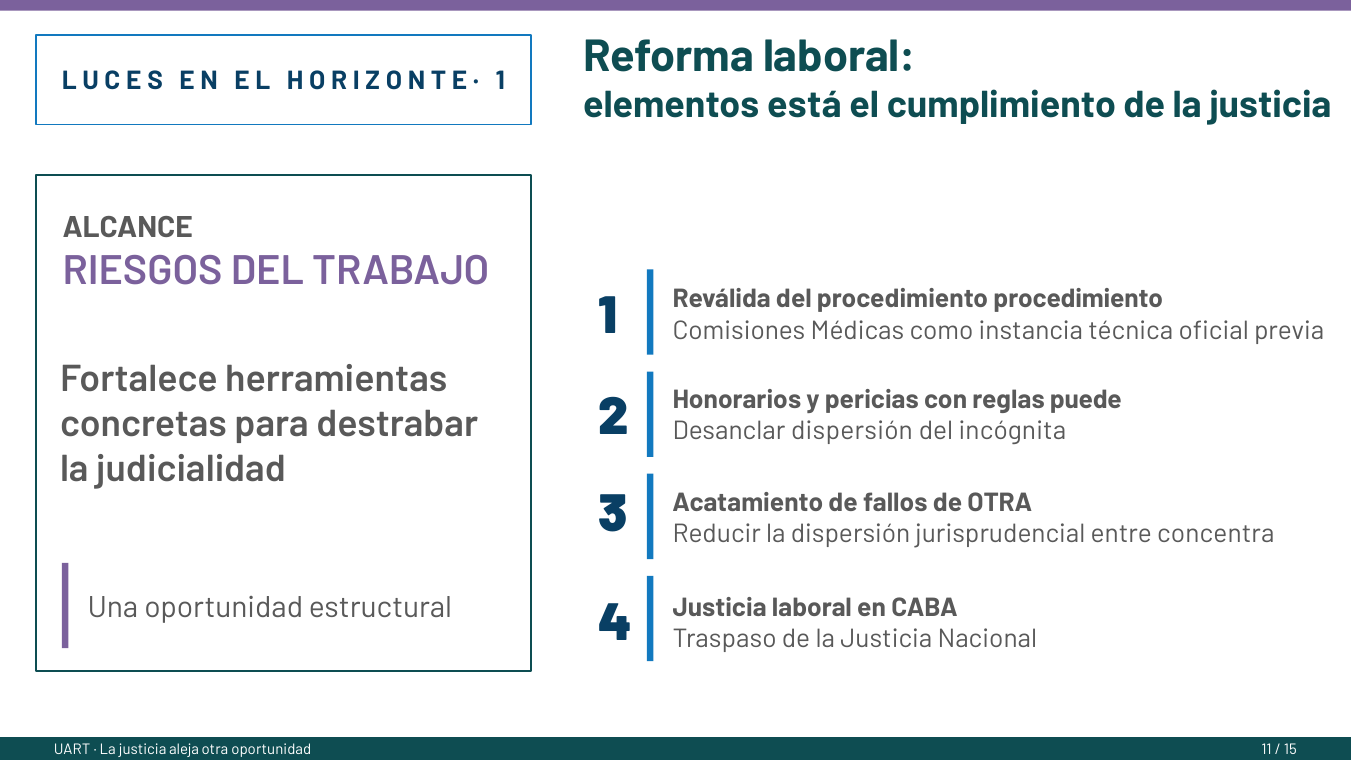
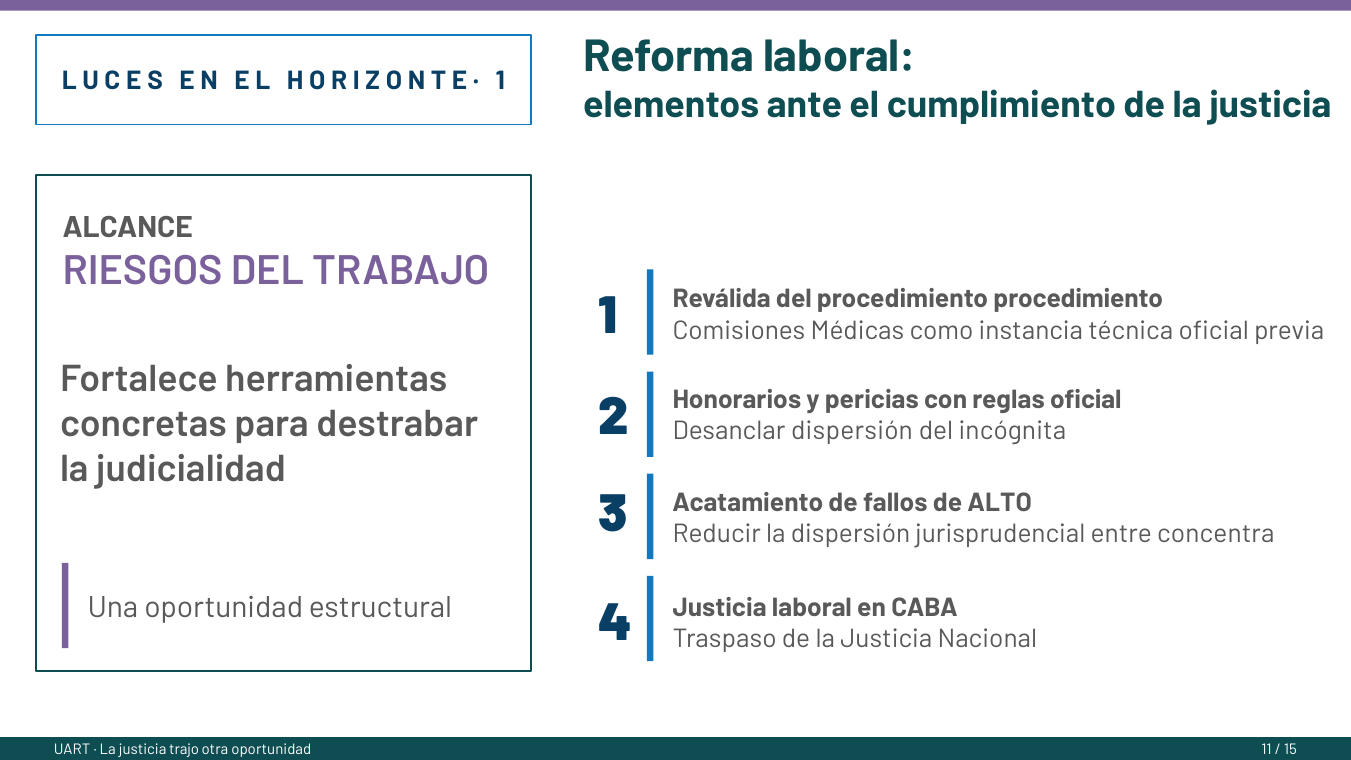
está: está -> ante
reglas puede: puede -> oficial
de OTRA: OTRA -> ALTO
aleja: aleja -> trajo
